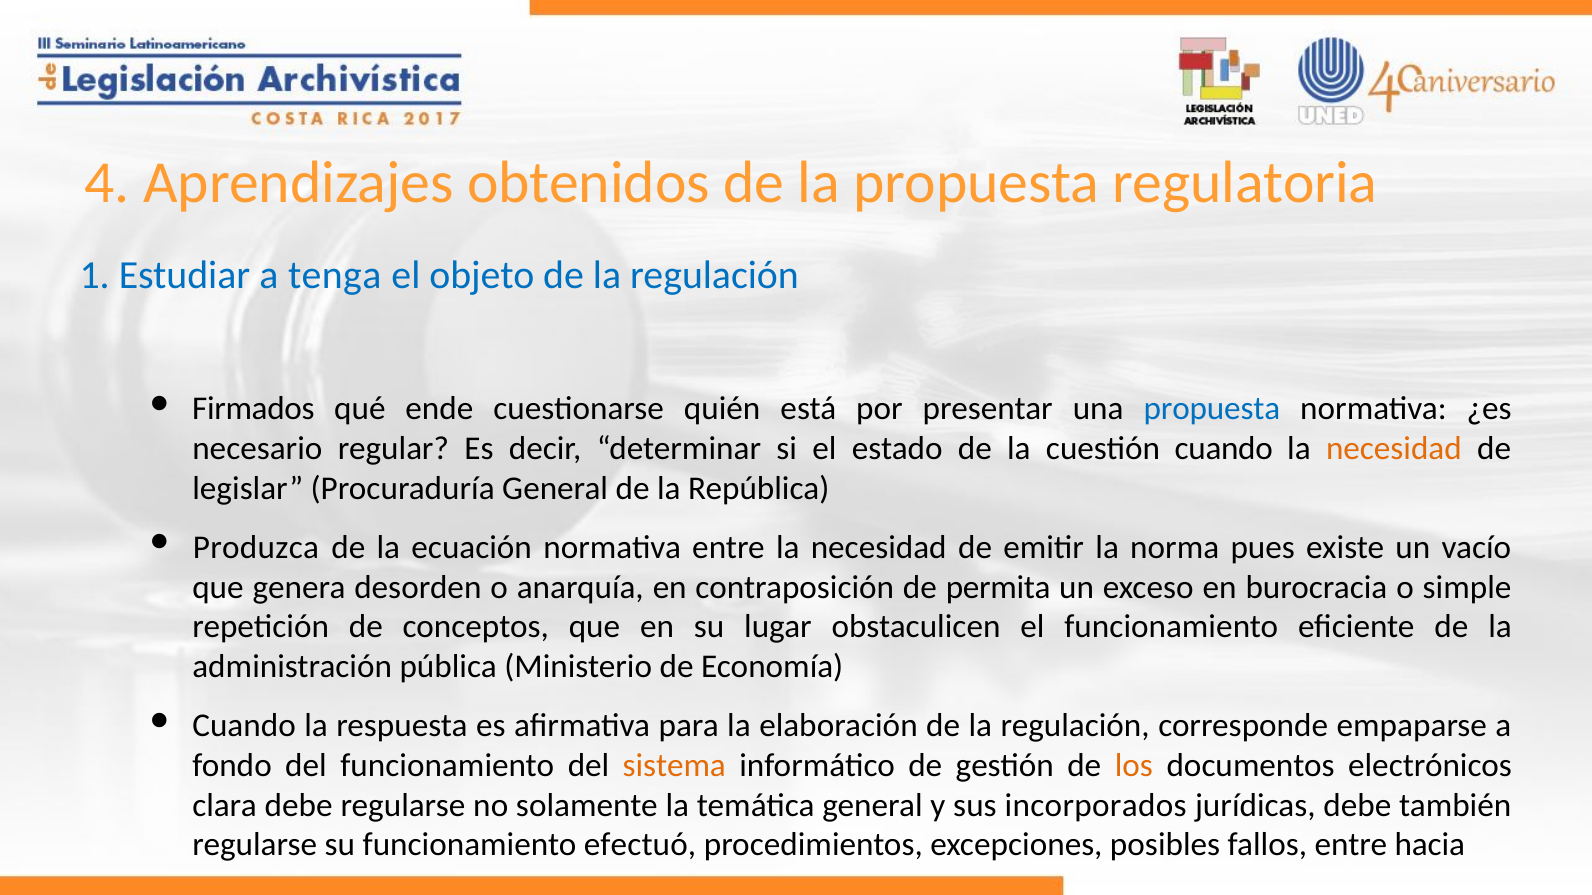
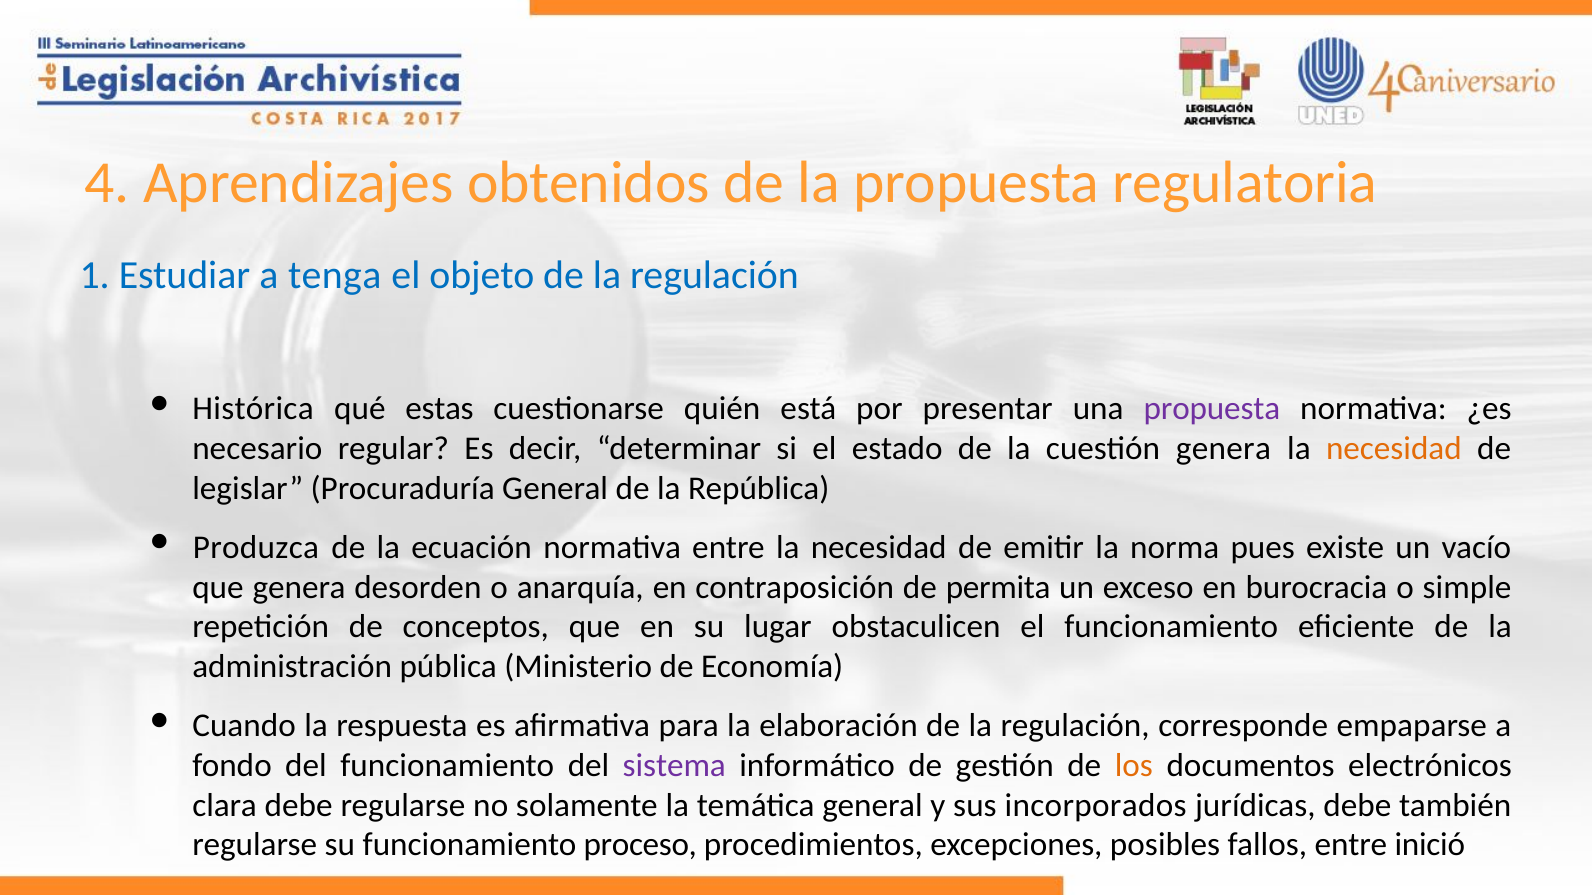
Firmados: Firmados -> Histórica
ende: ende -> estas
propuesta at (1212, 409) colour: blue -> purple
cuestión cuando: cuando -> genera
sistema colour: orange -> purple
efectuó: efectuó -> proceso
hacia: hacia -> inició
